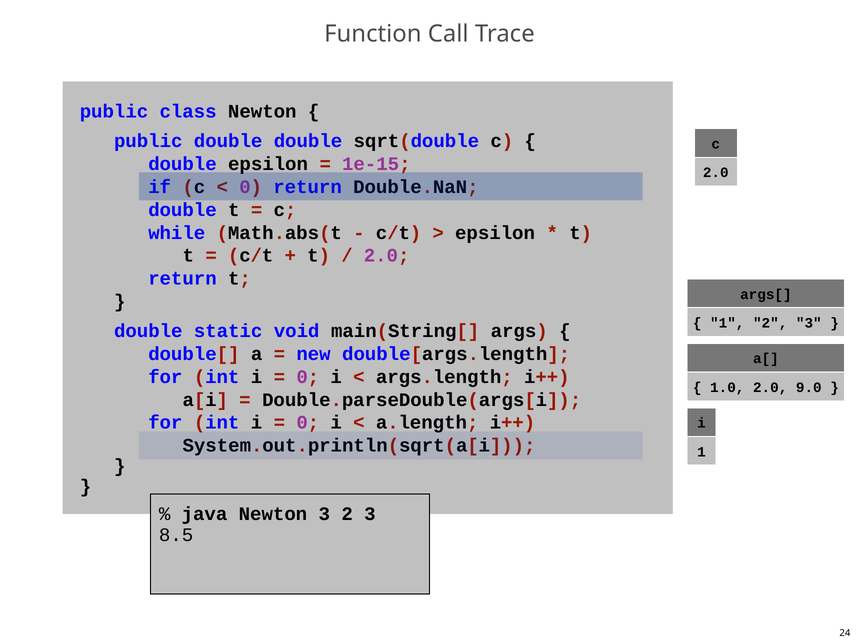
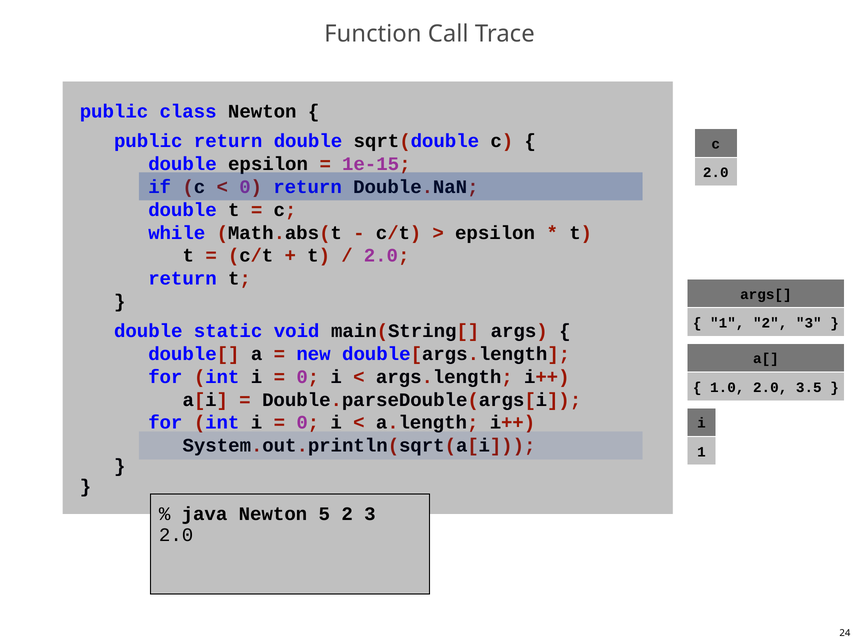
public double: double -> return
9.0: 9.0 -> 3.5
Newton 3: 3 -> 5
8.5 at (176, 535): 8.5 -> 2.0
